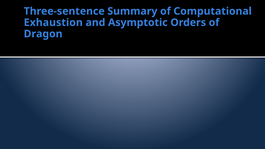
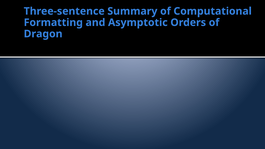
Exhaustion: Exhaustion -> Formatting
